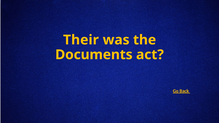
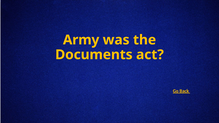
Their: Their -> Army
